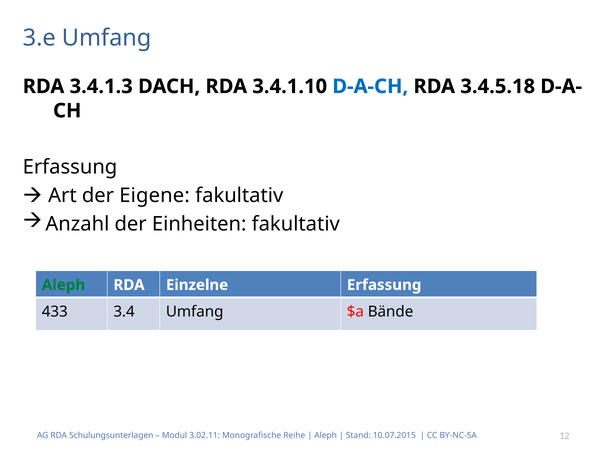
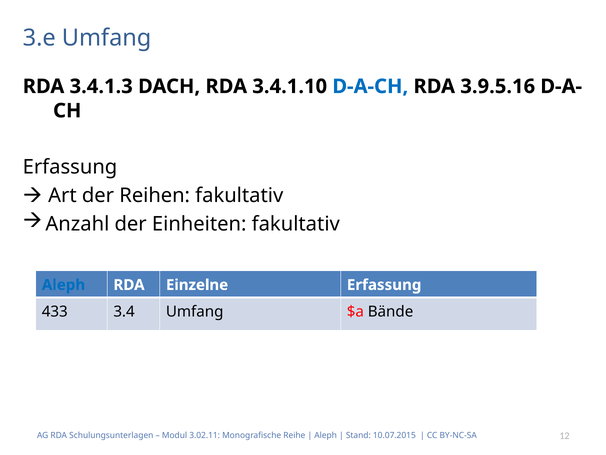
3.4.5.18: 3.4.5.18 -> 3.9.5.16
Eigene: Eigene -> Reihen
Aleph at (64, 285) colour: green -> blue
